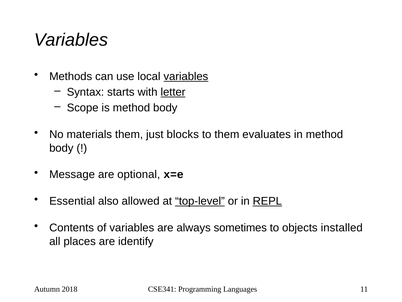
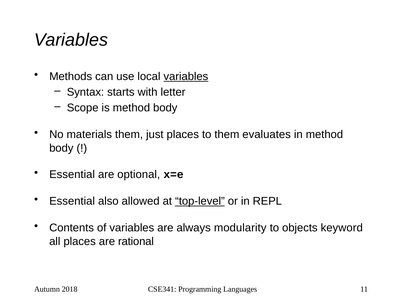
letter underline: present -> none
just blocks: blocks -> places
Message at (72, 174): Message -> Essential
REPL underline: present -> none
sometimes: sometimes -> modularity
installed: installed -> keyword
identify: identify -> rational
